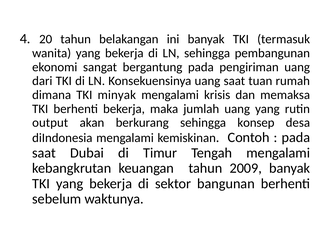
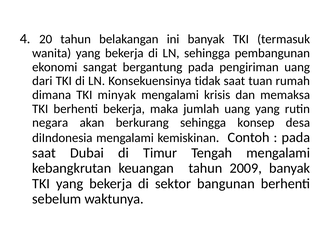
Konsekuensinya uang: uang -> tidak
output: output -> negara
